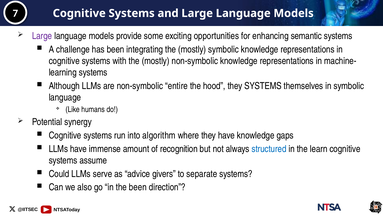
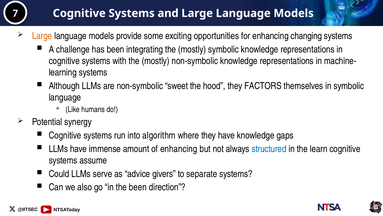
Large at (42, 36) colour: purple -> orange
semantic: semantic -> changing
entire: entire -> sweet
they SYSTEMS: SYSTEMS -> FACTORS
of recognition: recognition -> enhancing
